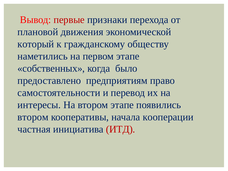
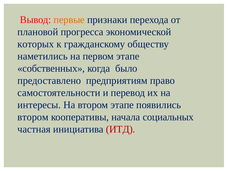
первые colour: red -> orange
движения: движения -> прогресса
который: который -> которых
кооперации: кооперации -> социальных
